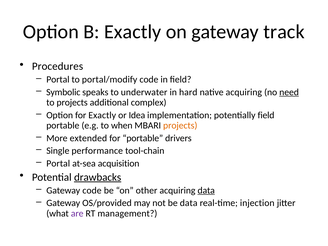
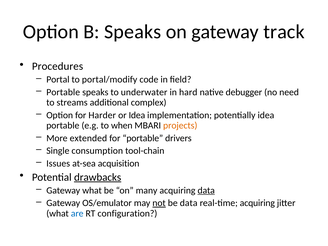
B Exactly: Exactly -> Speaks
Symbolic at (63, 92): Symbolic -> Portable
native acquiring: acquiring -> debugger
need underline: present -> none
to projects: projects -> streams
for Exactly: Exactly -> Harder
potentially field: field -> idea
performance: performance -> consumption
Portal at (58, 163): Portal -> Issues
Gateway code: code -> what
other: other -> many
OS/provided: OS/provided -> OS/emulator
not underline: none -> present
real-time injection: injection -> acquiring
are colour: purple -> blue
management: management -> configuration
